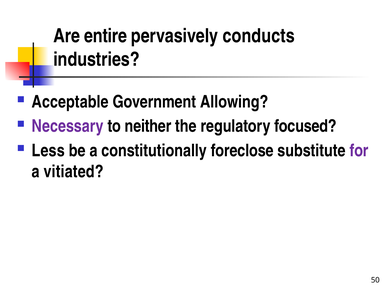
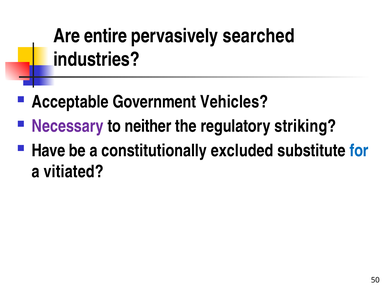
conducts: conducts -> searched
Allowing: Allowing -> Vehicles
focused: focused -> striking
Less: Less -> Have
foreclose: foreclose -> excluded
for colour: purple -> blue
